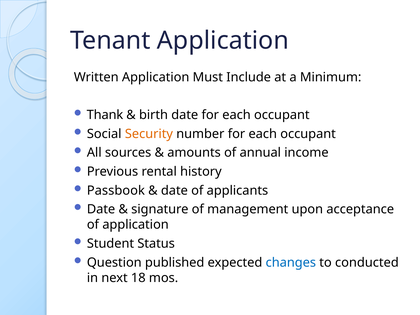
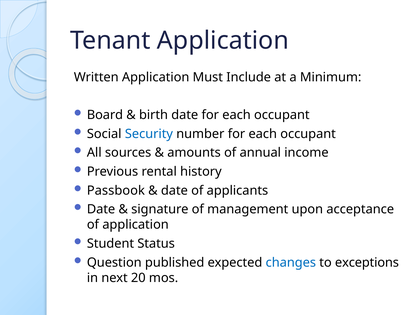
Thank: Thank -> Board
Security colour: orange -> blue
conducted: conducted -> exceptions
18: 18 -> 20
